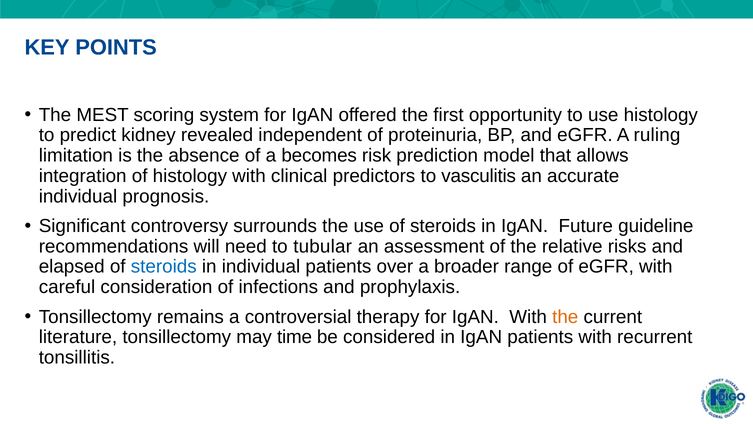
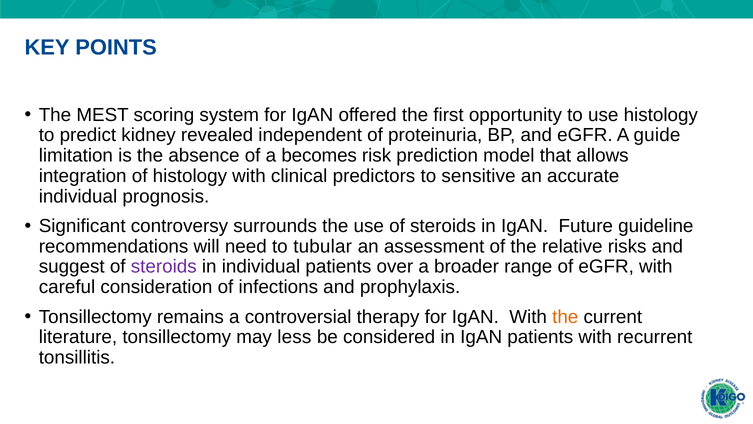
ruling: ruling -> guide
vasculitis: vasculitis -> sensitive
elapsed: elapsed -> suggest
steroids at (164, 266) colour: blue -> purple
time: time -> less
